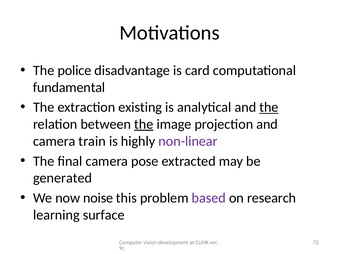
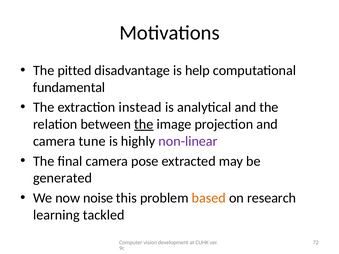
police: police -> pitted
card: card -> help
existing: existing -> instead
the at (269, 107) underline: present -> none
train: train -> tune
based colour: purple -> orange
surface: surface -> tackled
